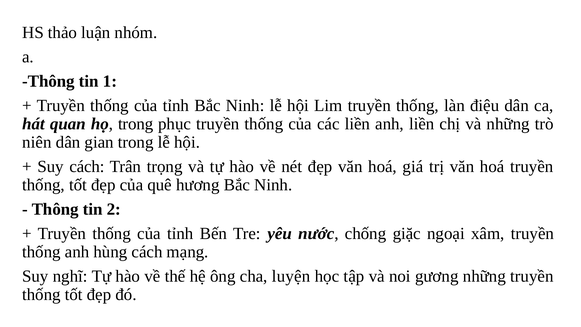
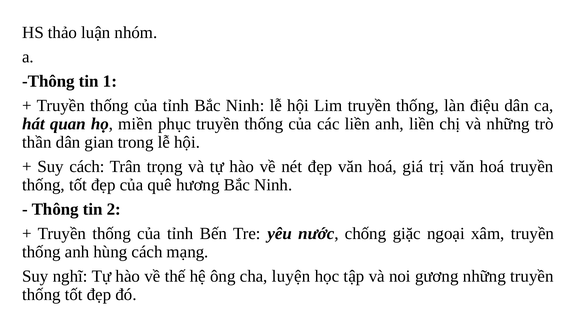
họ trong: trong -> miền
niên: niên -> thần
